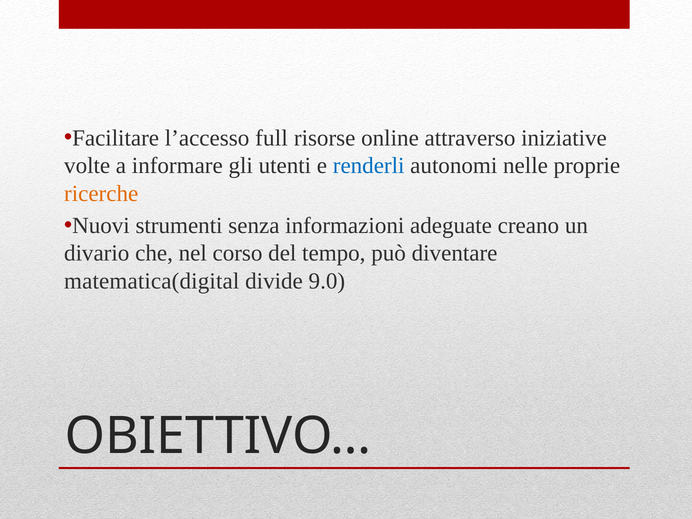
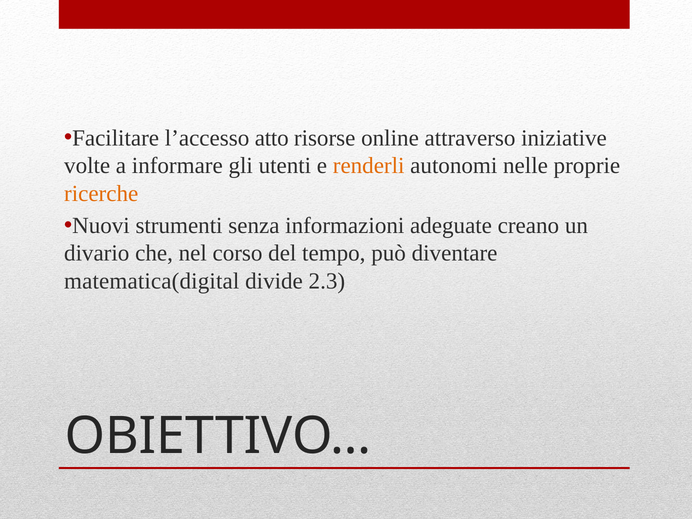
full: full -> atto
renderli colour: blue -> orange
9.0: 9.0 -> 2.3
